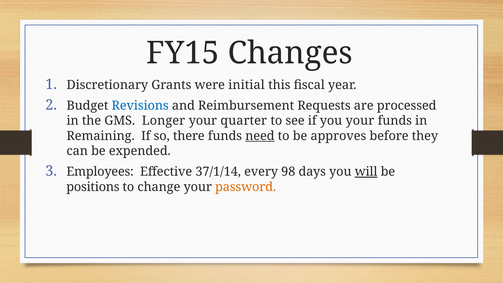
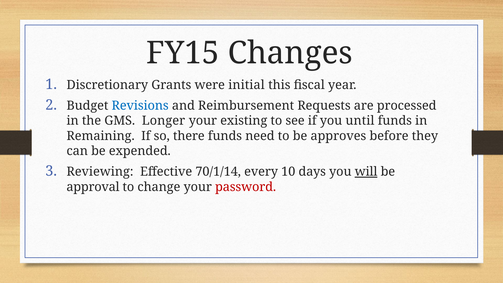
quarter: quarter -> existing
you your: your -> until
need underline: present -> none
Employees: Employees -> Reviewing
37/1/14: 37/1/14 -> 70/1/14
98: 98 -> 10
positions: positions -> approval
password colour: orange -> red
